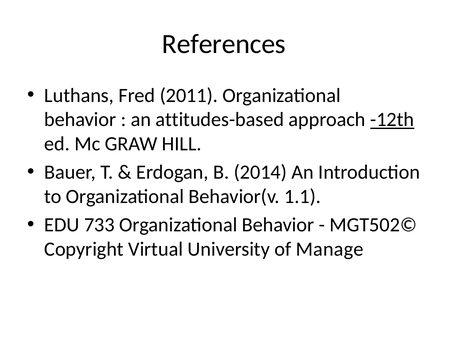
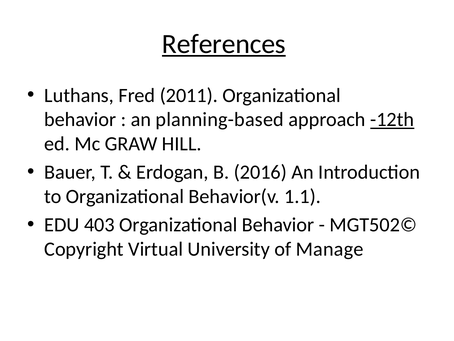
References underline: none -> present
attitudes-based: attitudes-based -> planning-based
2014: 2014 -> 2016
733: 733 -> 403
